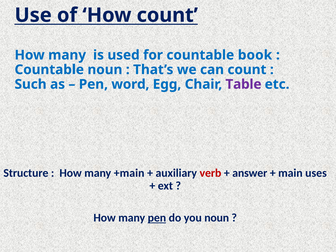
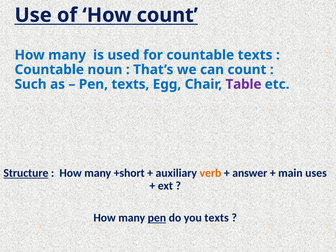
countable book: book -> texts
Pen word: word -> texts
Structure underline: none -> present
+main: +main -> +short
verb colour: red -> orange
you noun: noun -> texts
